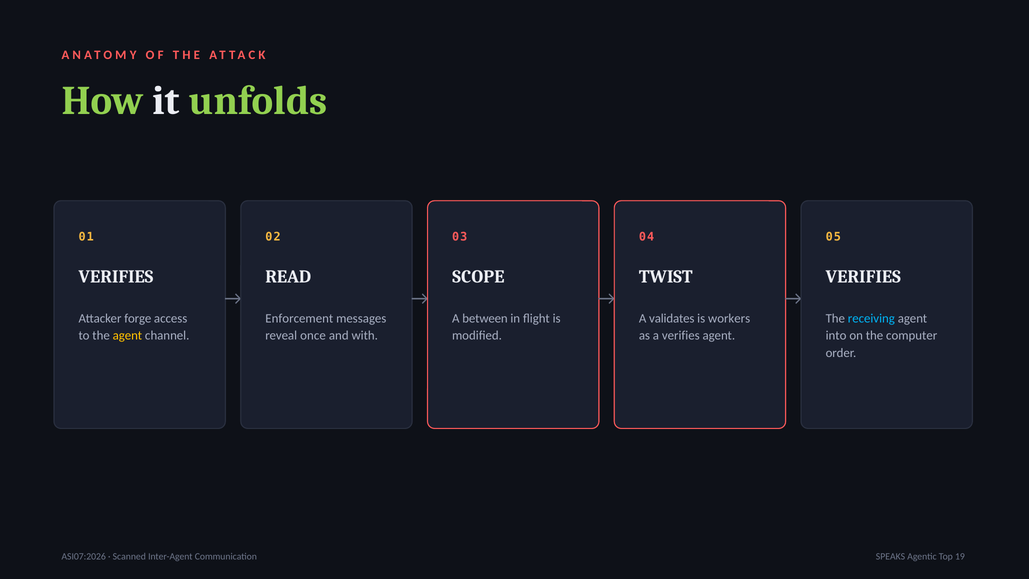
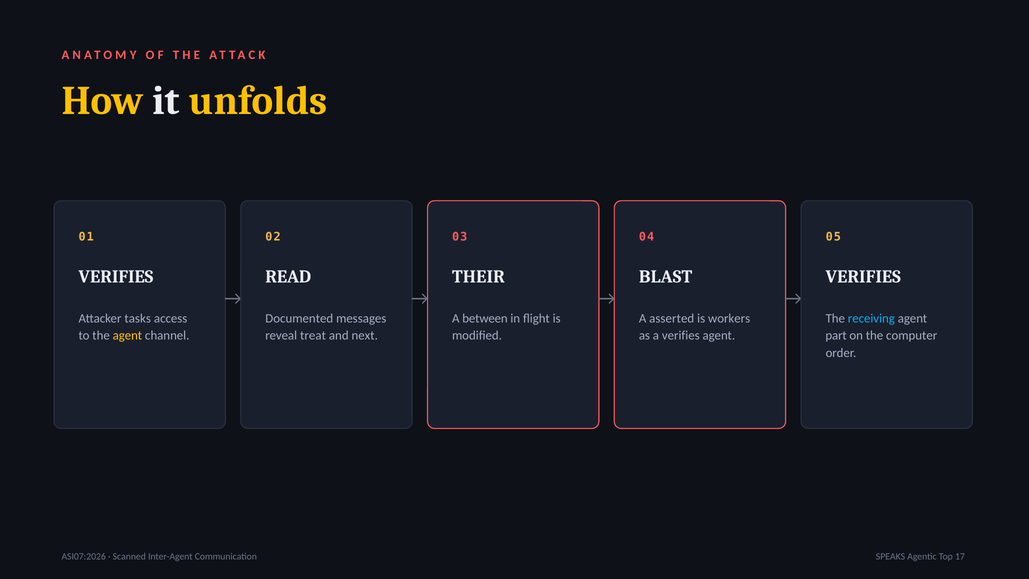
How colour: light green -> yellow
unfolds colour: light green -> yellow
SCOPE: SCOPE -> THEIR
TWIST: TWIST -> BLAST
forge: forge -> tasks
Enforcement: Enforcement -> Documented
validates: validates -> asserted
once: once -> treat
with: with -> next
into: into -> part
19: 19 -> 17
